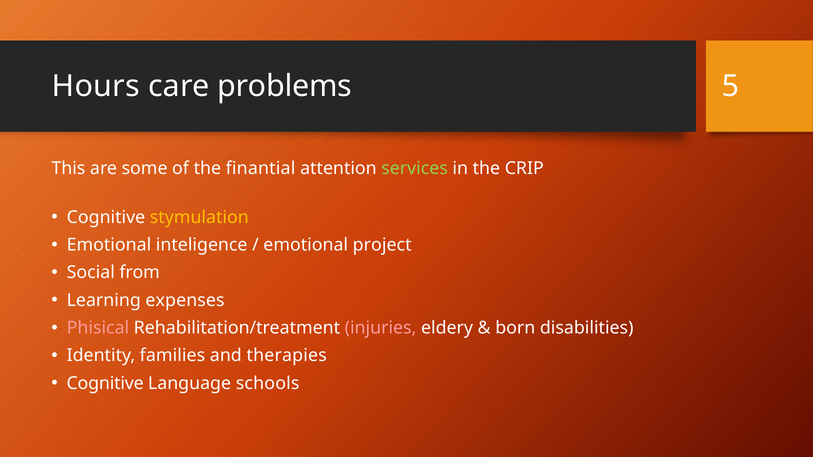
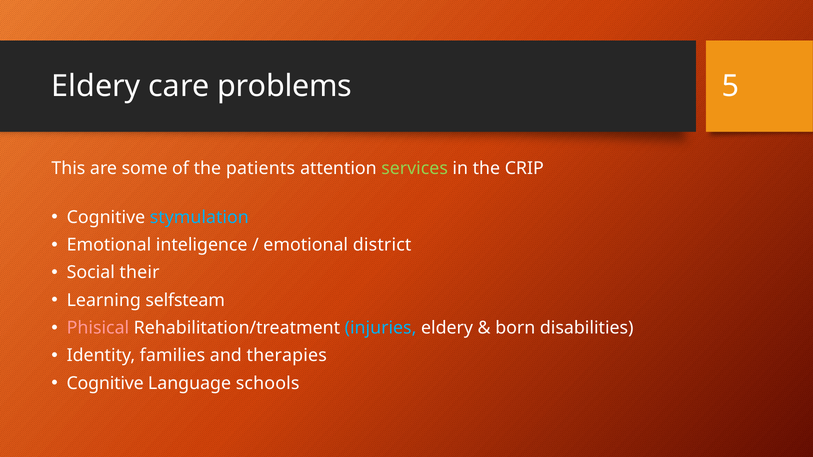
Hours at (96, 86): Hours -> Eldery
finantial: finantial -> patients
stymulation colour: yellow -> light blue
project: project -> district
from: from -> their
expenses: expenses -> selfsteam
injuries colour: pink -> light blue
